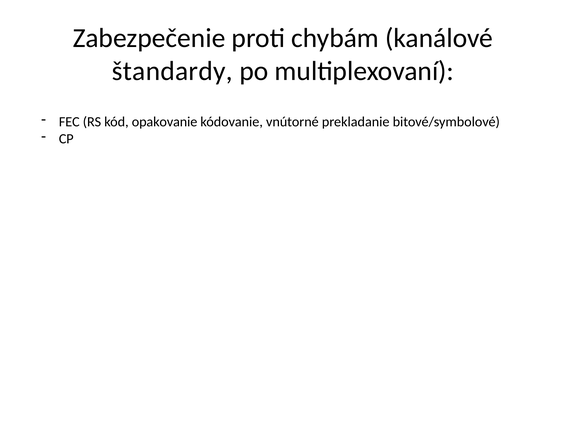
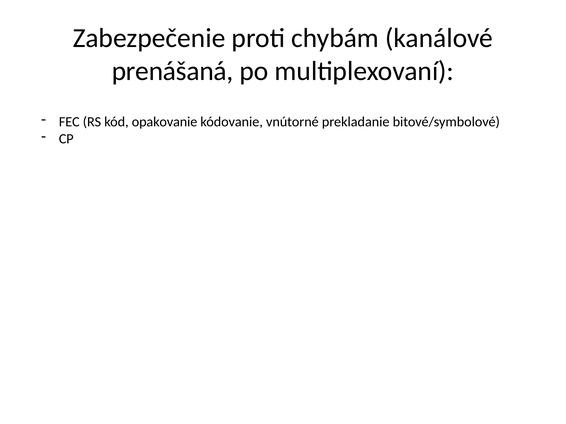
štandardy: štandardy -> prenášaná
